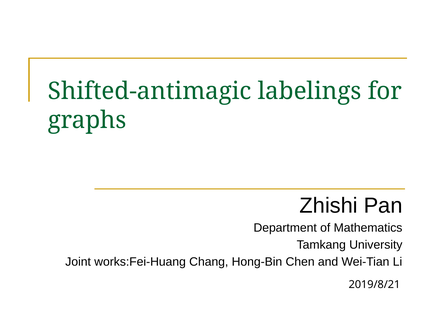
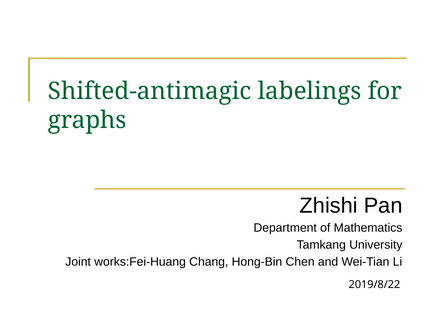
2019/8/21: 2019/8/21 -> 2019/8/22
